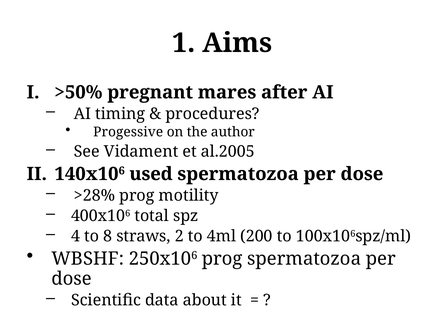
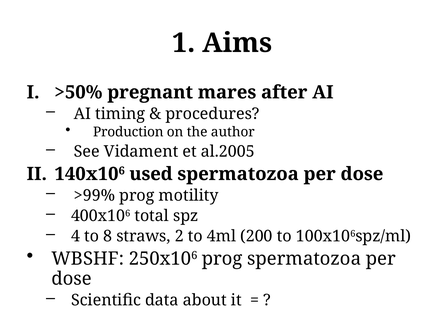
Progessive: Progessive -> Production
>28%: >28% -> >99%
